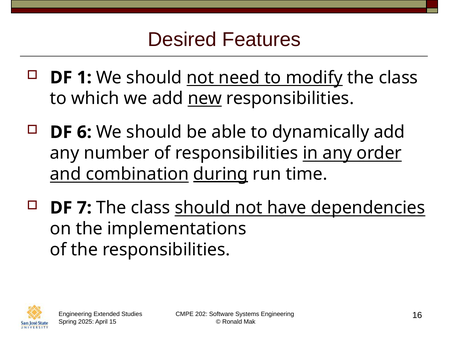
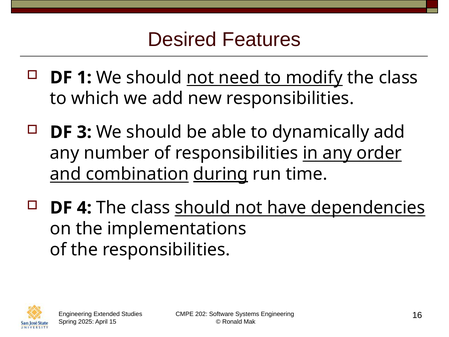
new underline: present -> none
6: 6 -> 3
7: 7 -> 4
